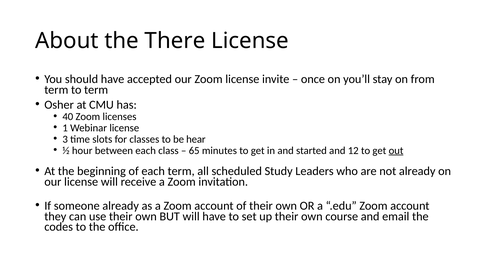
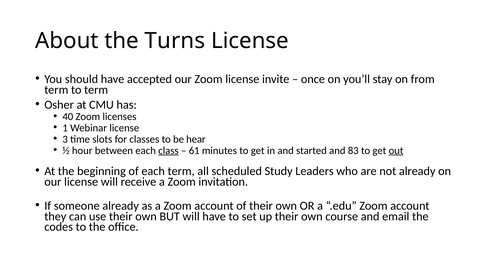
There: There -> Turns
class underline: none -> present
65: 65 -> 61
12: 12 -> 83
